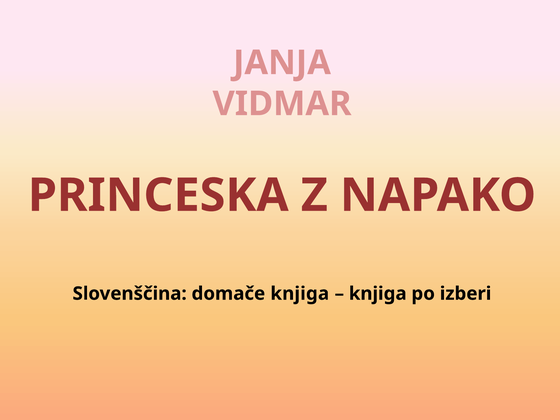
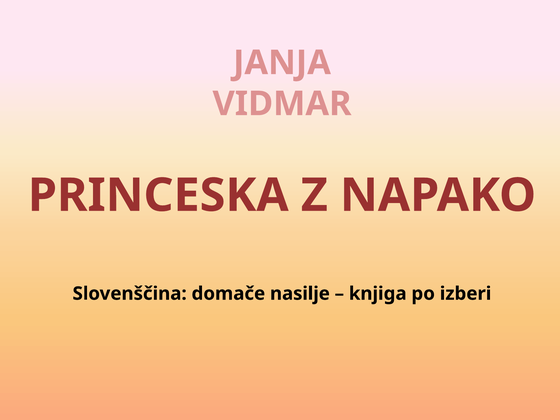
domače knjiga: knjiga -> nasilje
